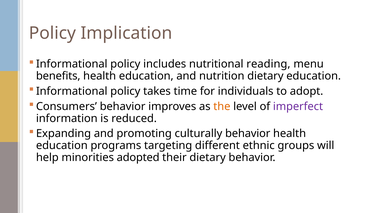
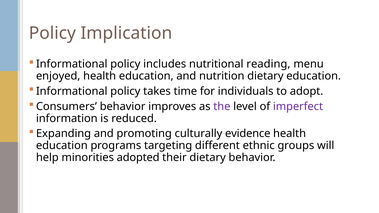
benefits: benefits -> enjoyed
the colour: orange -> purple
culturally behavior: behavior -> evidence
